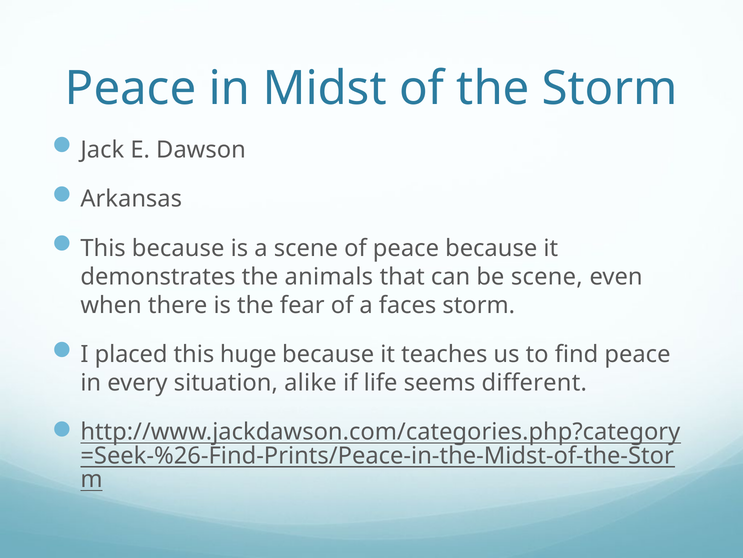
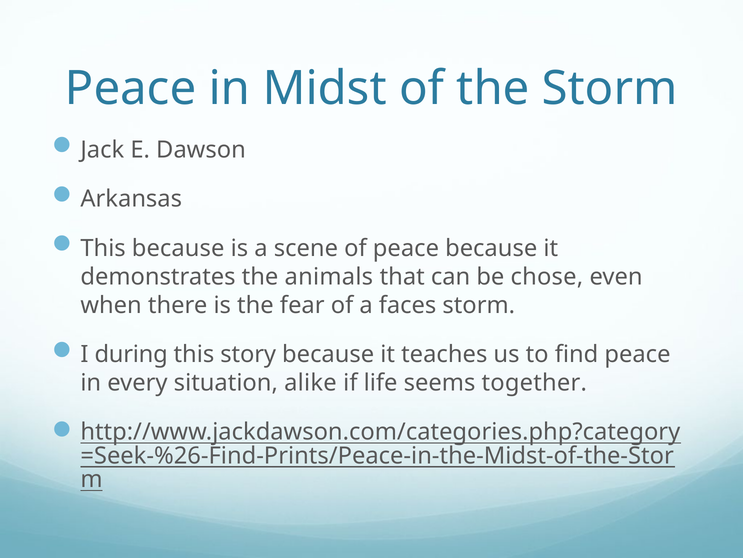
be scene: scene -> chose
placed: placed -> during
huge: huge -> story
different: different -> together
